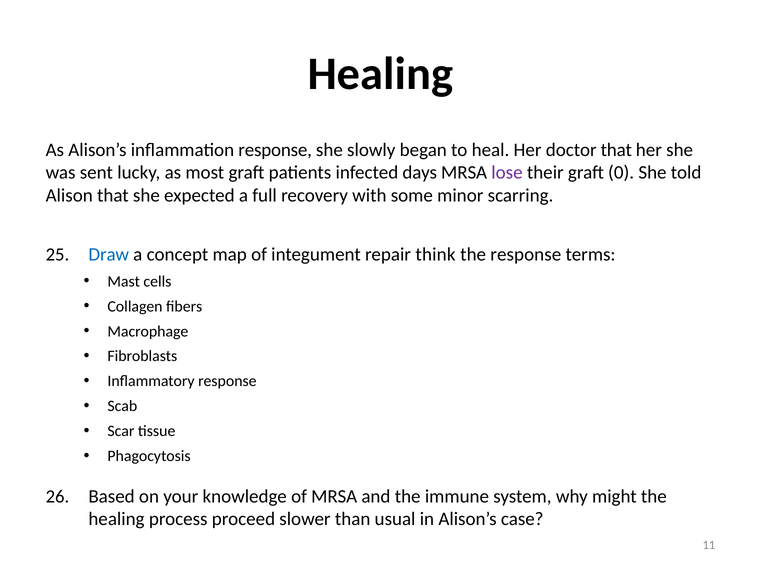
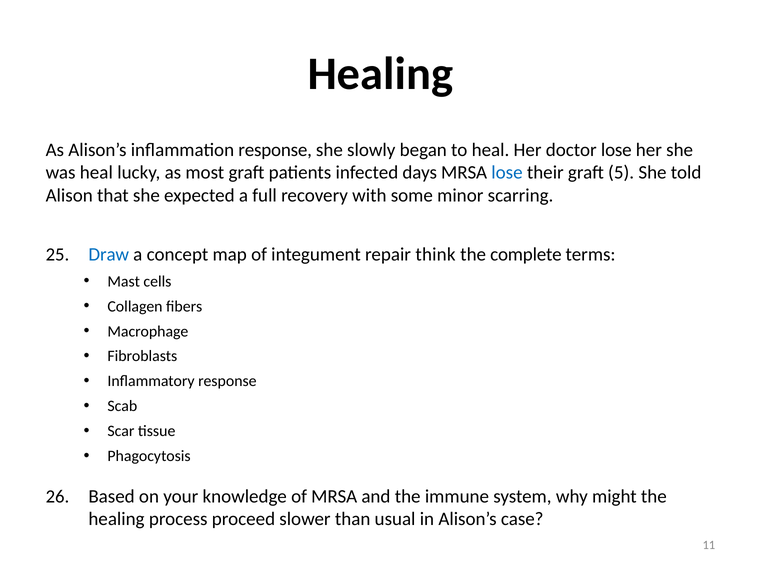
doctor that: that -> lose
was sent: sent -> heal
lose at (507, 173) colour: purple -> blue
0: 0 -> 5
the response: response -> complete
